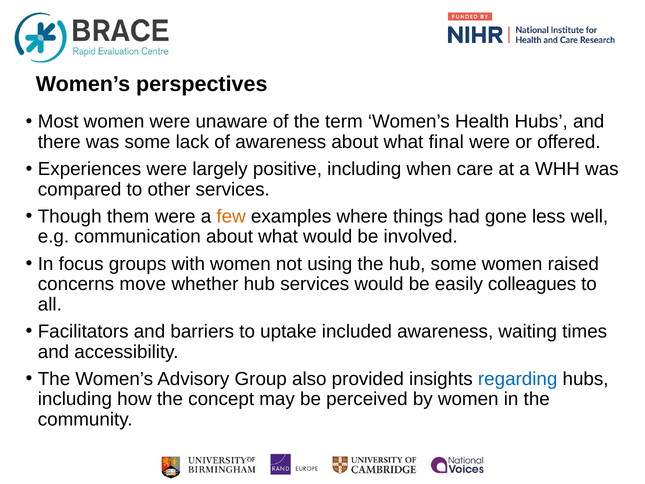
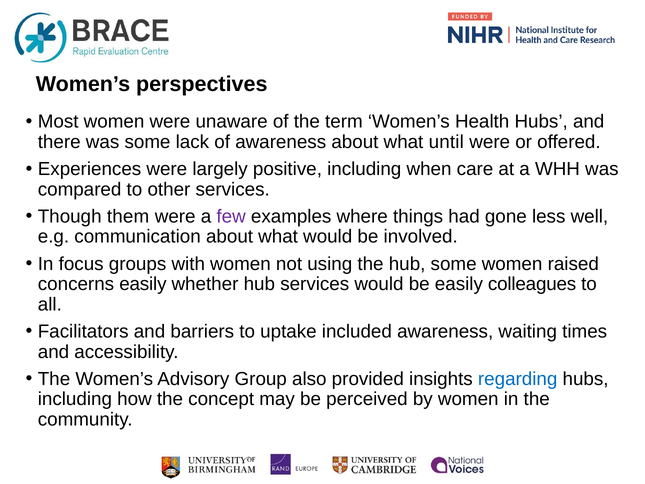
final: final -> until
few colour: orange -> purple
concerns move: move -> easily
